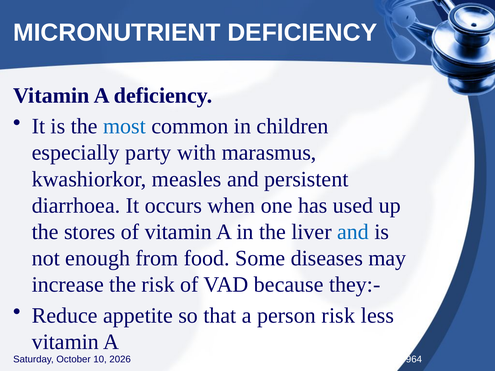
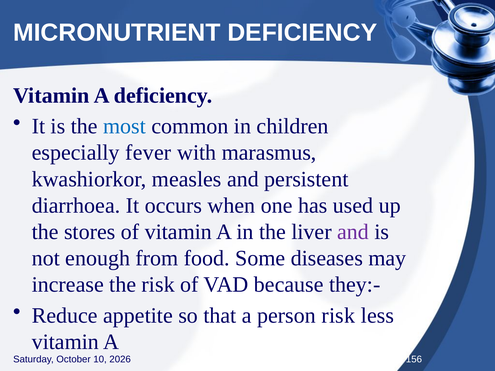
party: party -> fever
and at (353, 232) colour: blue -> purple
964: 964 -> 156
